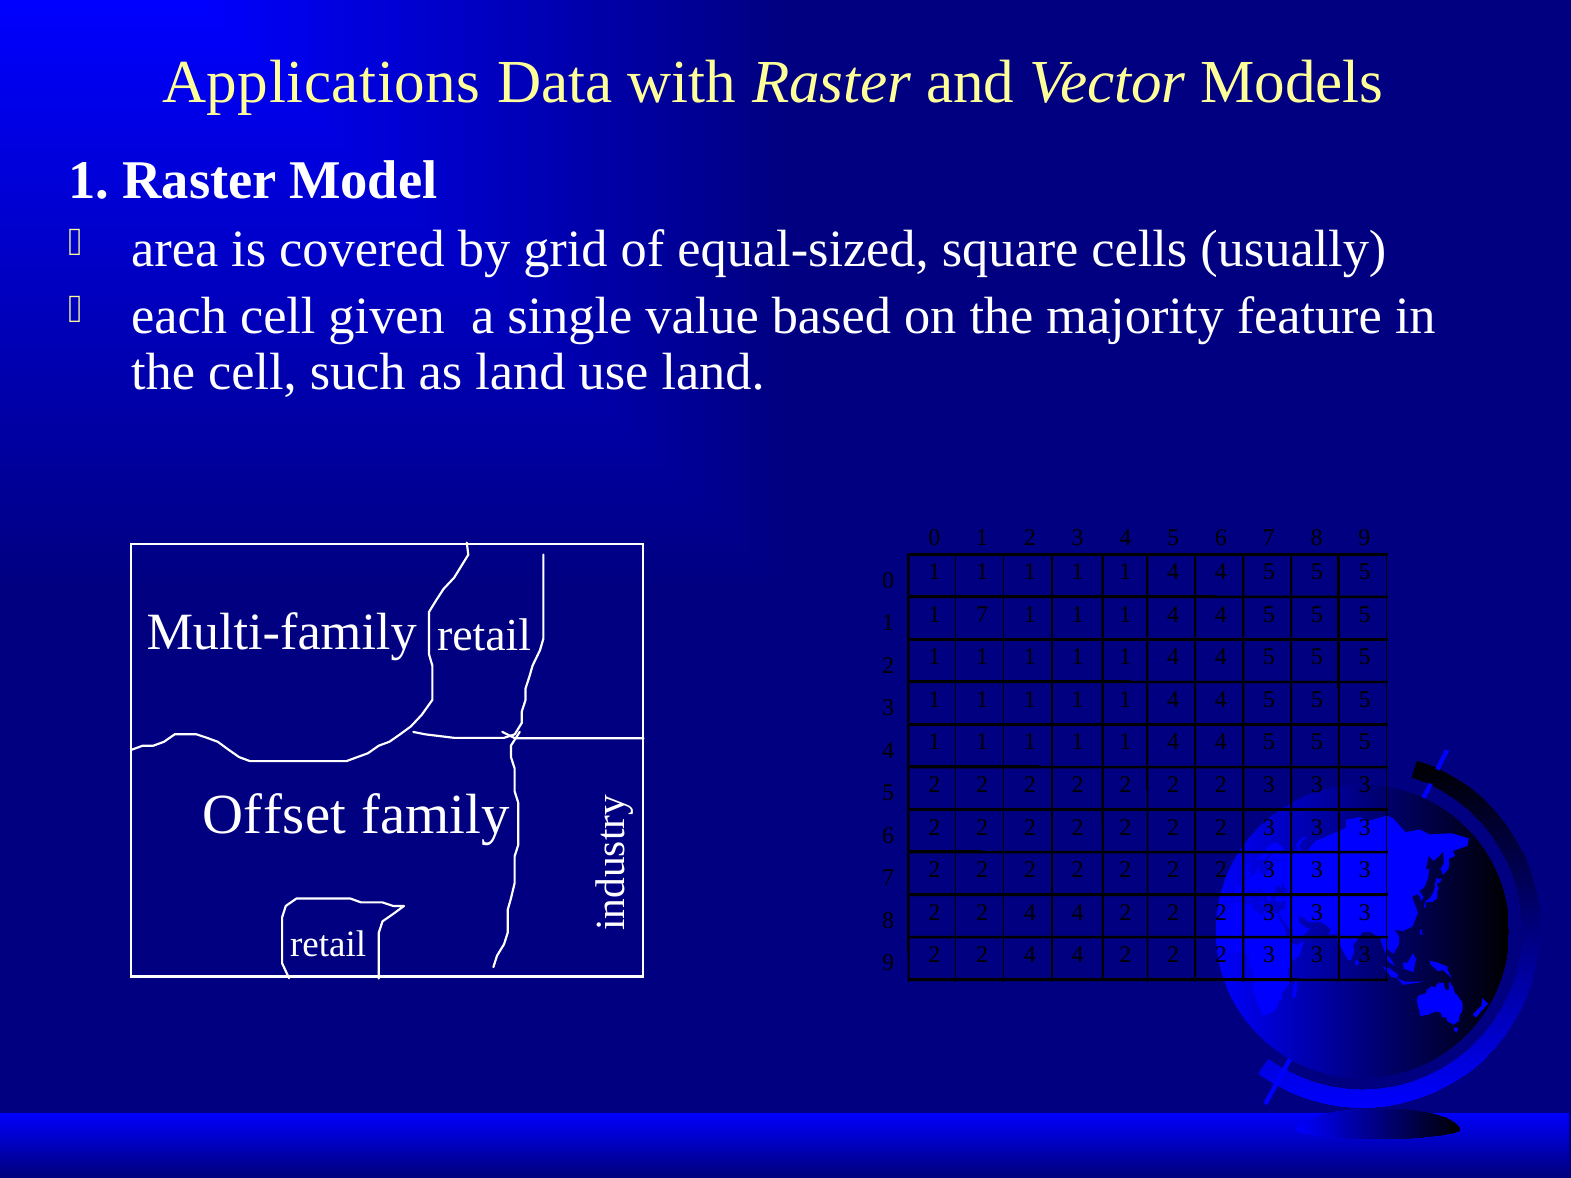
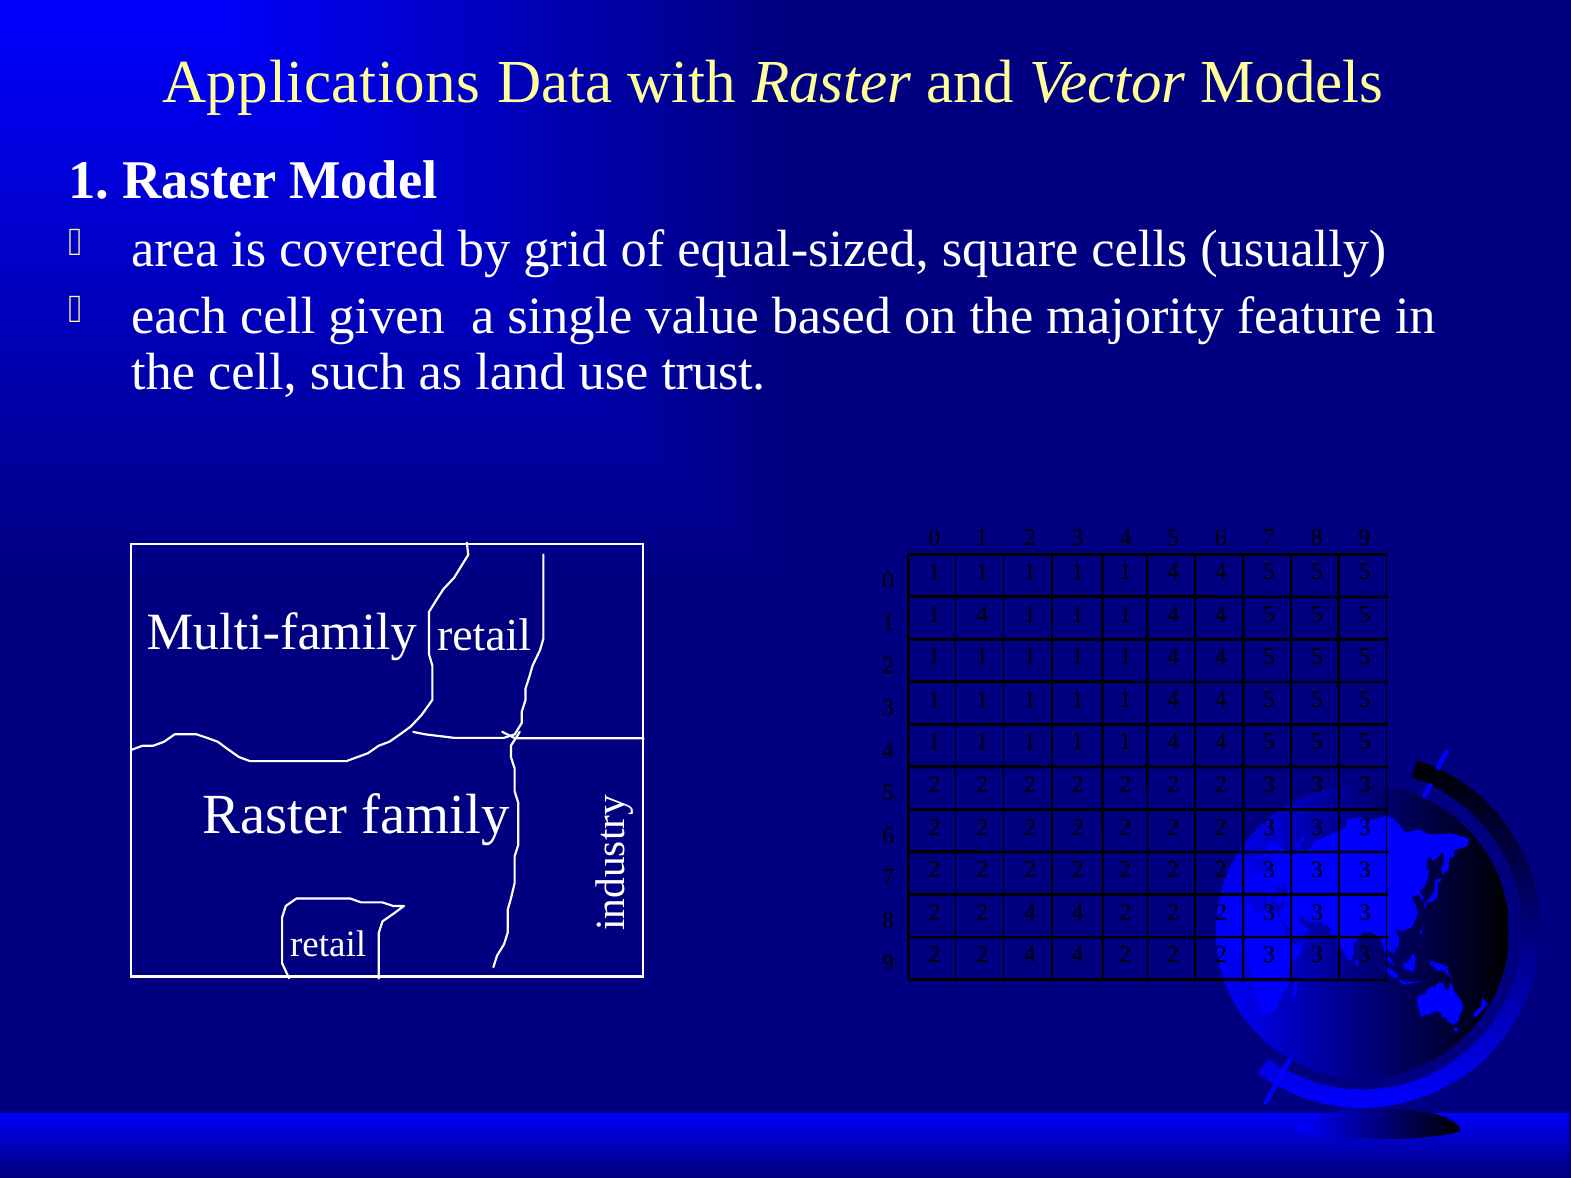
use land: land -> trust
7 at (982, 614): 7 -> 4
Offset at (274, 815): Offset -> Raster
